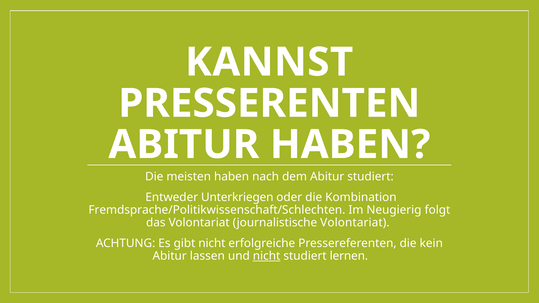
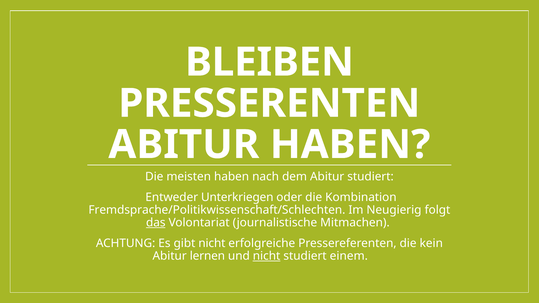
KANNST: KANNST -> BLEIBEN
das underline: none -> present
journalistische Volontariat: Volontariat -> Mitmachen
lassen: lassen -> lernen
lernen: lernen -> einem
